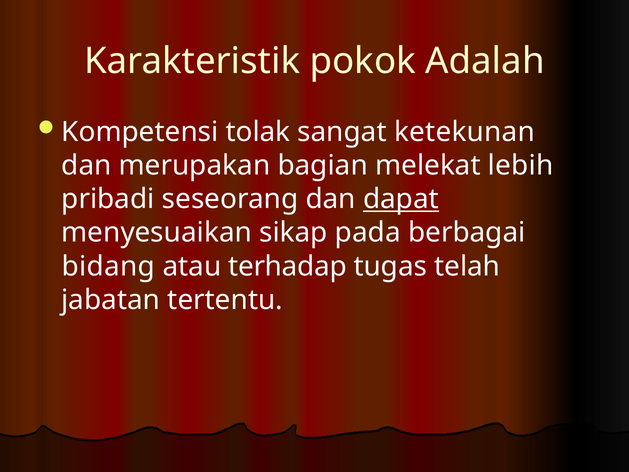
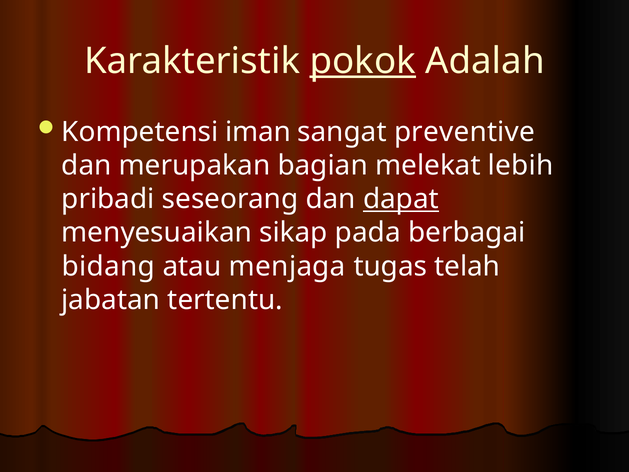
pokok underline: none -> present
tolak: tolak -> iman
ketekunan: ketekunan -> preventive
terhadap: terhadap -> menjaga
